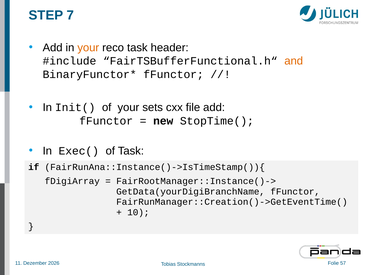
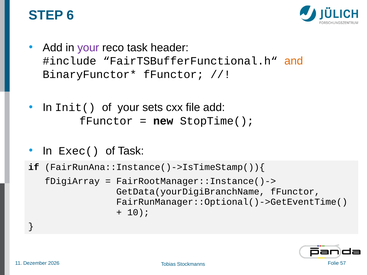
7: 7 -> 6
your at (88, 48) colour: orange -> purple
FairRunManager::Creation()->GetEventTime(: FairRunManager::Creation()->GetEventTime( -> FairRunManager::Optional()->GetEventTime(
